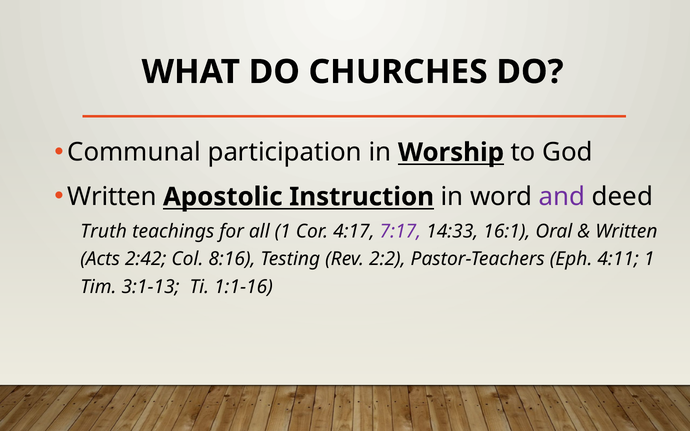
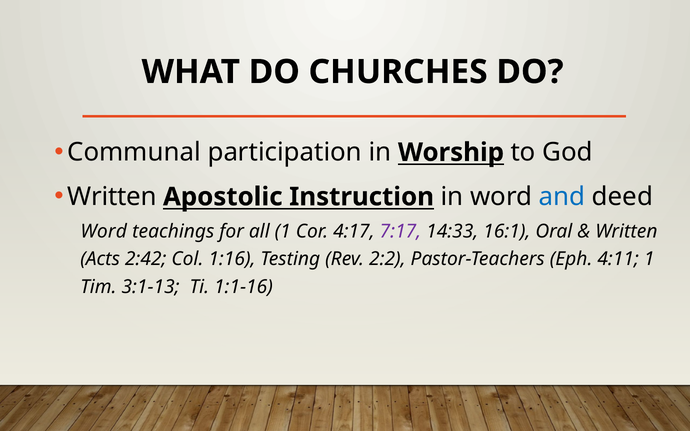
and colour: purple -> blue
Truth at (104, 232): Truth -> Word
8:16: 8:16 -> 1:16
